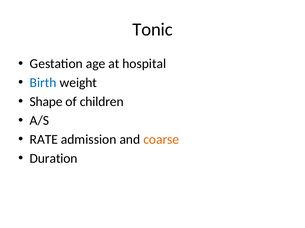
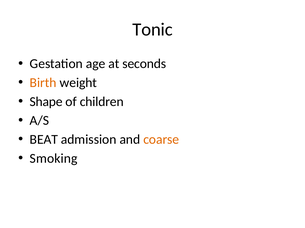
hospital: hospital -> seconds
Birth colour: blue -> orange
RATE: RATE -> BEAT
Duration: Duration -> Smoking
